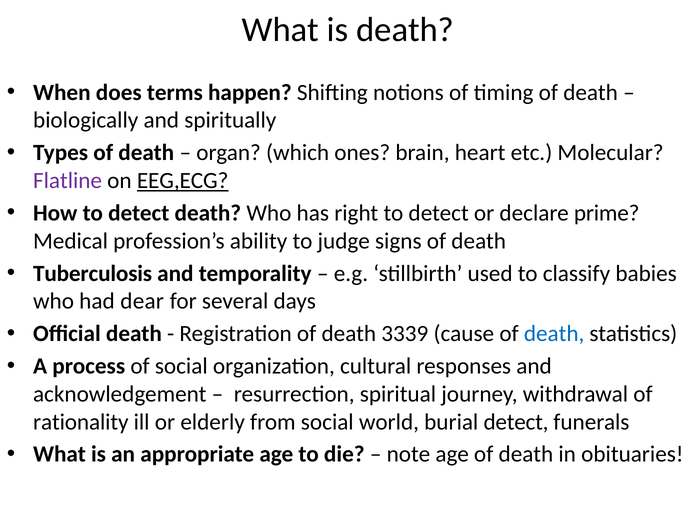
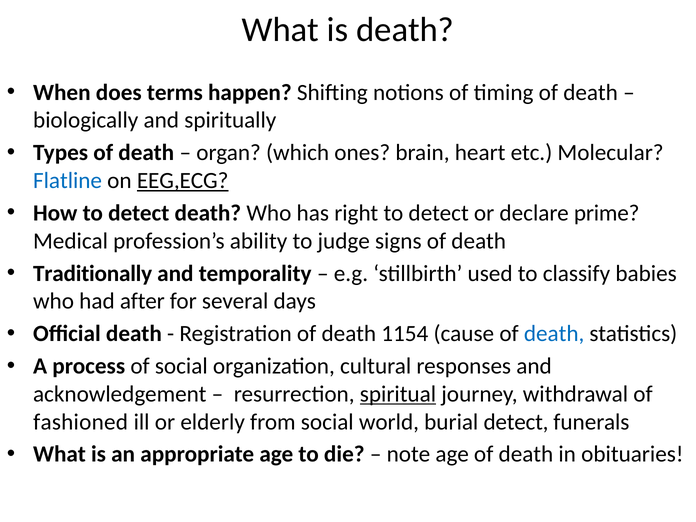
Flatline colour: purple -> blue
Tuberculosis: Tuberculosis -> Traditionally
dear: dear -> after
3339: 3339 -> 1154
spiritual underline: none -> present
rationality: rationality -> fashioned
